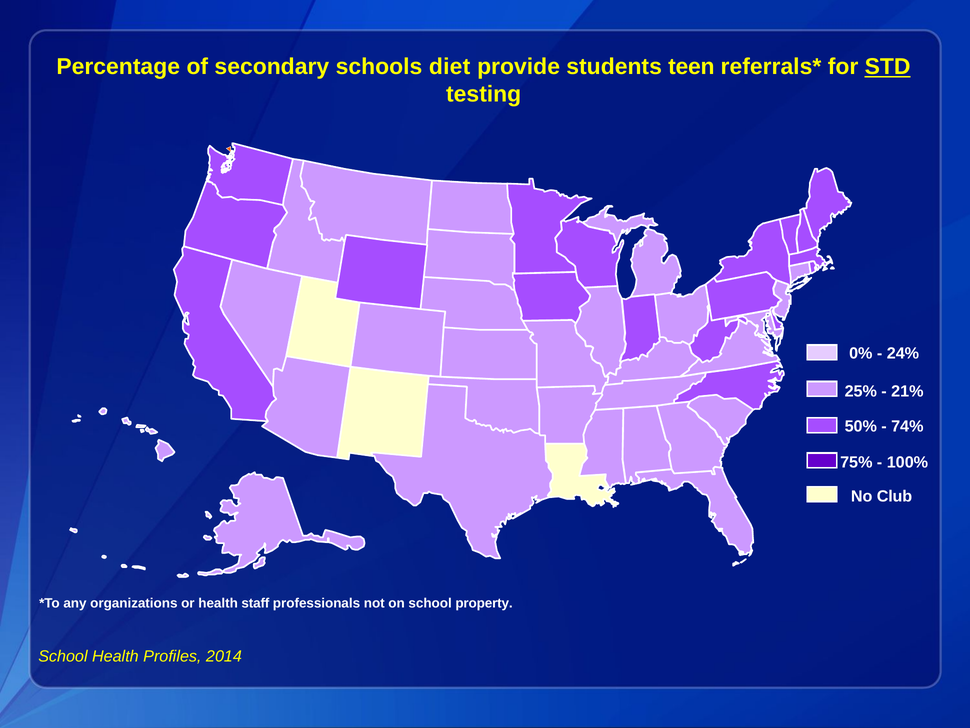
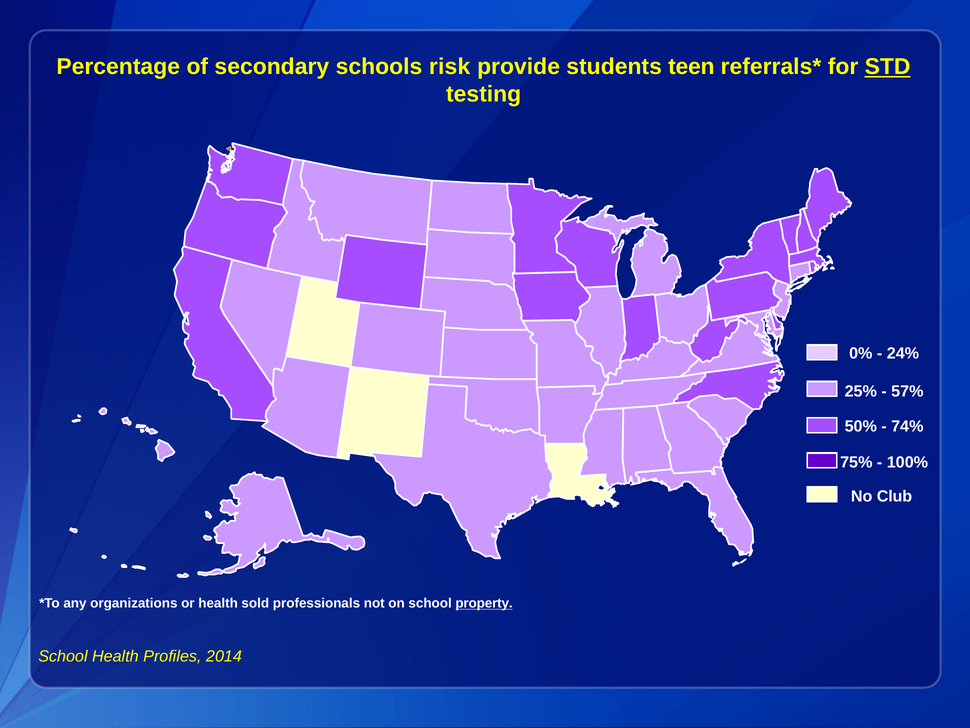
diet: diet -> risk
21%: 21% -> 57%
staff: staff -> sold
property underline: none -> present
